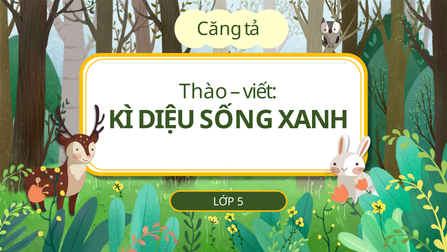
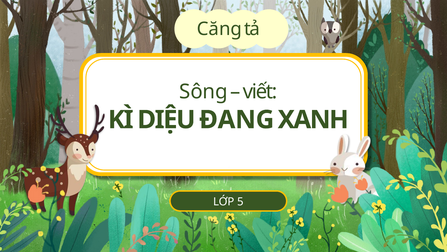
Thào: Thào -> Sông
SỐNG: SỐNG -> ĐANG
